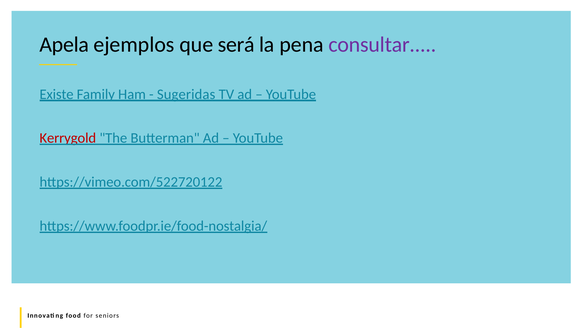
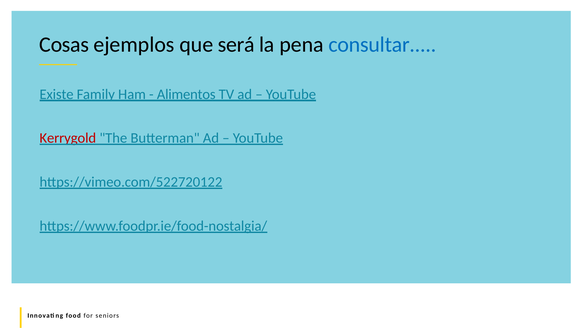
Apela: Apela -> Cosas
consultar colour: purple -> blue
Sugeridas: Sugeridas -> Alimentos
